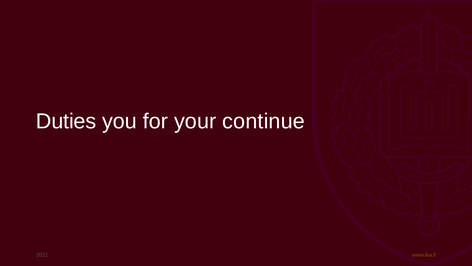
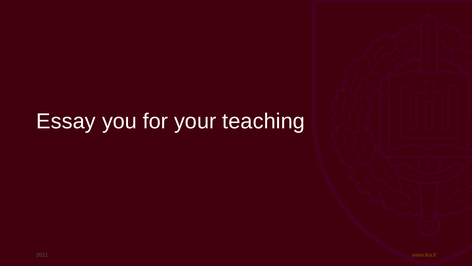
Duties: Duties -> Essay
continue: continue -> teaching
